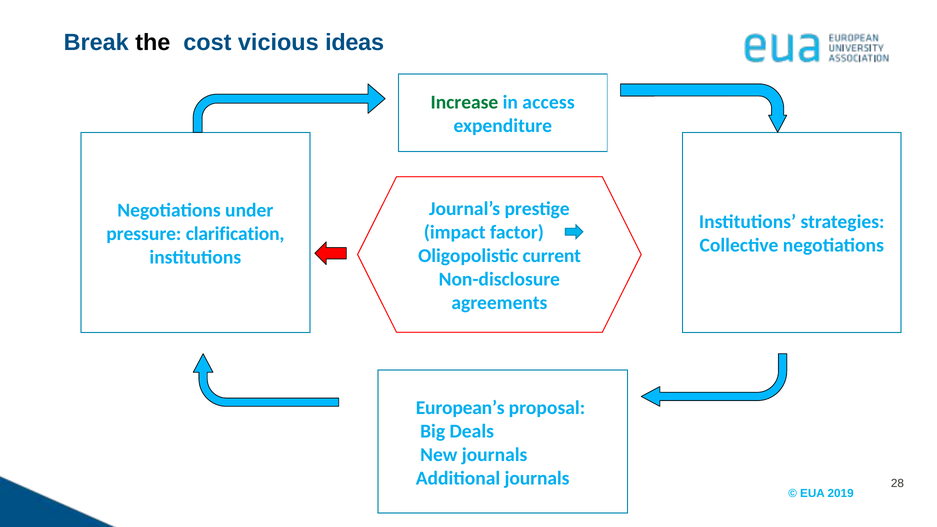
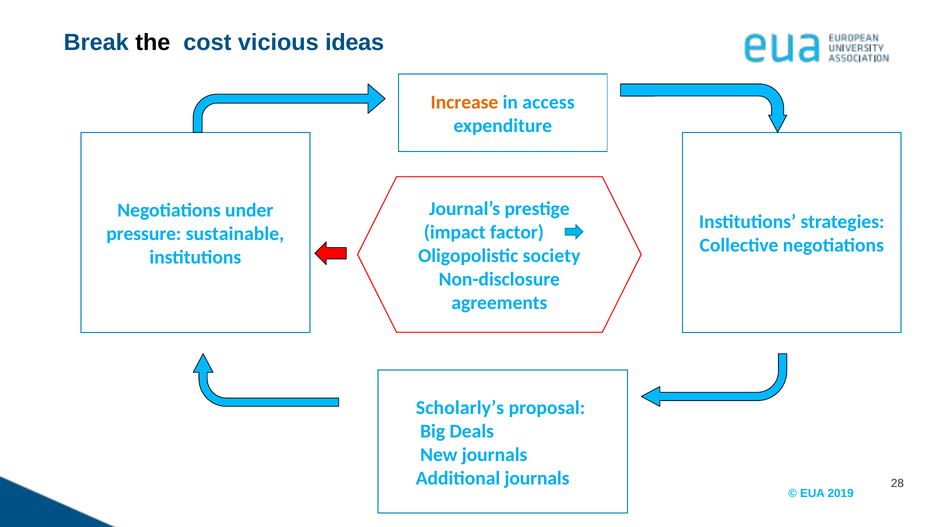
Increase colour: green -> orange
clarification: clarification -> sustainable
current: current -> society
European’s: European’s -> Scholarly’s
